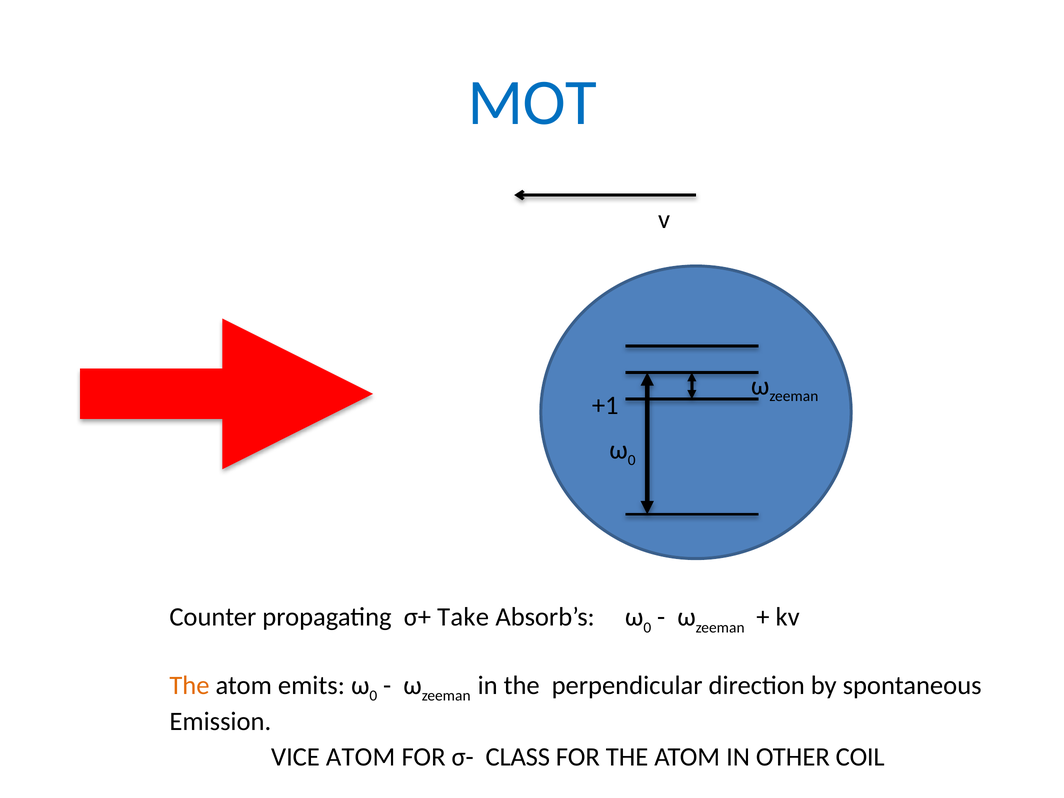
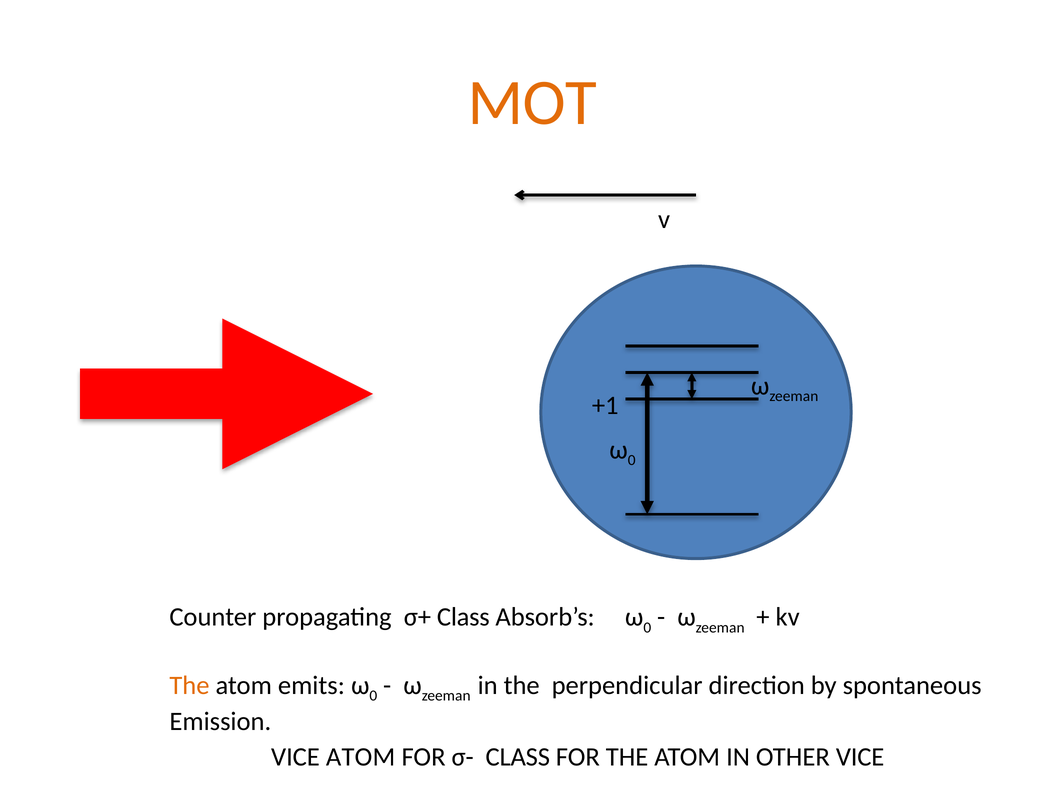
MOT colour: blue -> orange
σ+ Take: Take -> Class
OTHER COIL: COIL -> VICE
